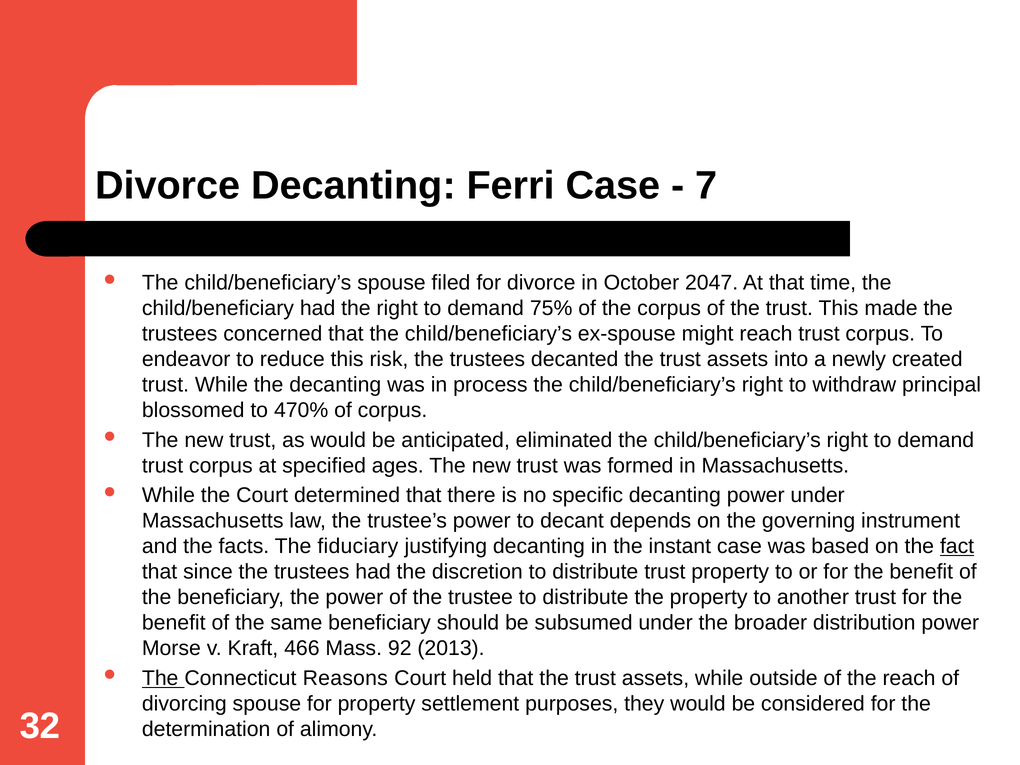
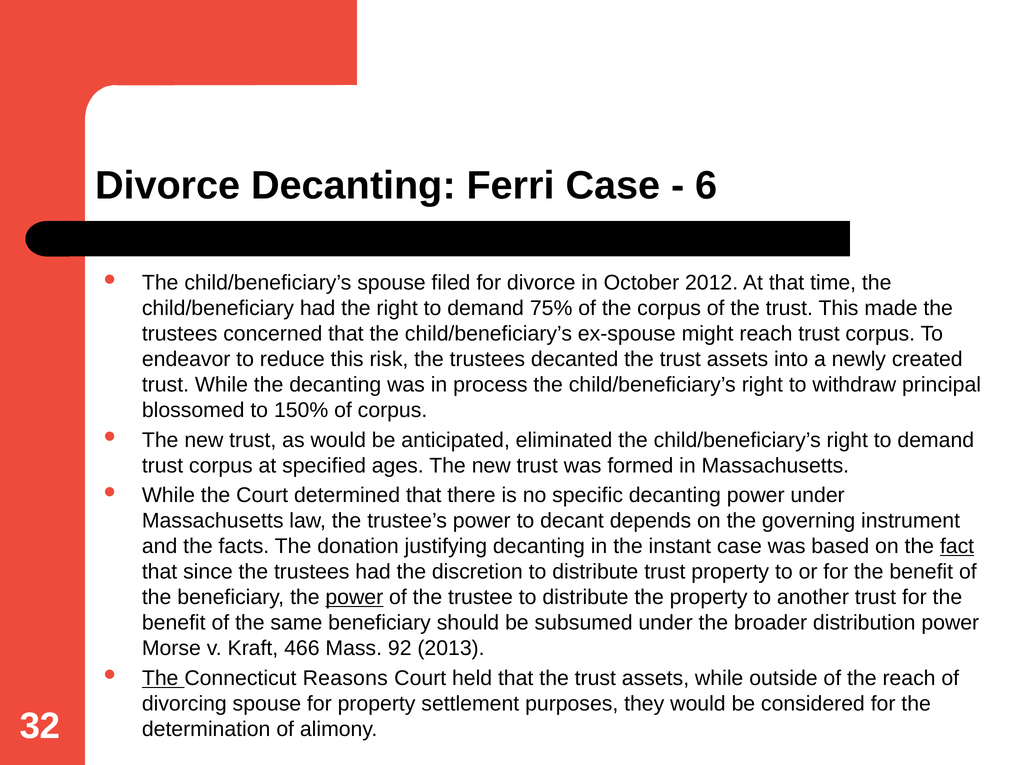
7: 7 -> 6
2047: 2047 -> 2012
470%: 470% -> 150%
fiduciary: fiduciary -> donation
power at (354, 597) underline: none -> present
